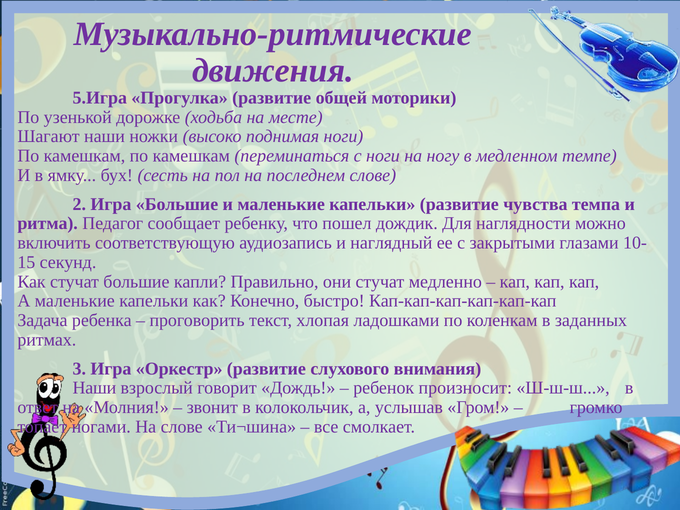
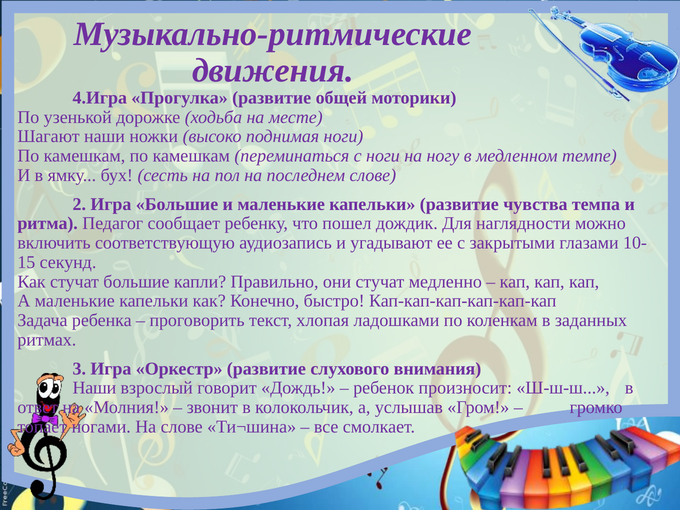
5.Игра: 5.Игра -> 4.Игра
наглядный: наглядный -> угадывают
